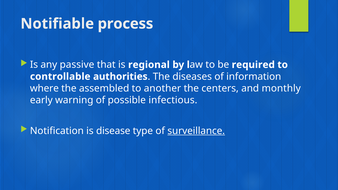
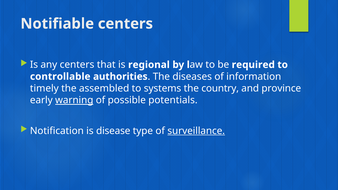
Notifiable process: process -> centers
any passive: passive -> centers
where: where -> timely
another: another -> systems
centers: centers -> country
monthly: monthly -> province
warning underline: none -> present
infectious: infectious -> potentials
